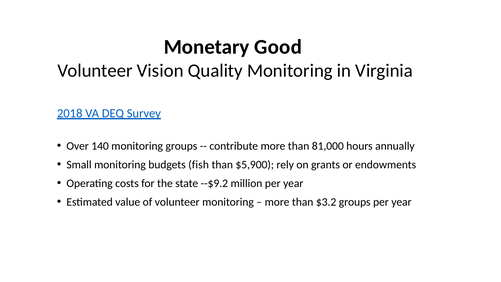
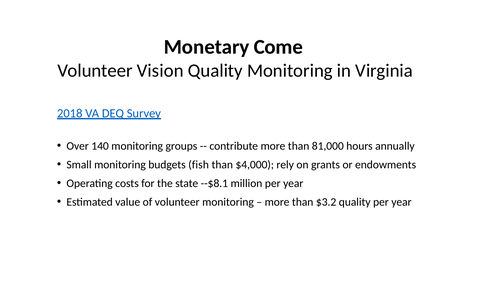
Good: Good -> Come
$5,900: $5,900 -> $4,000
--$9.2: --$9.2 -> --$8.1
$3.2 groups: groups -> quality
